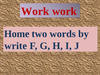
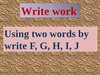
Work at (35, 11): Work -> Write
Home: Home -> Using
